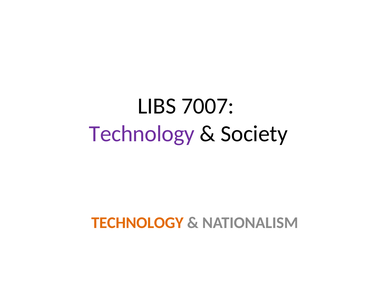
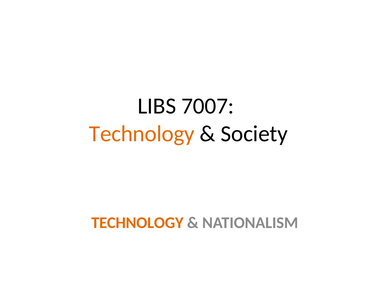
Technology at (142, 134) colour: purple -> orange
